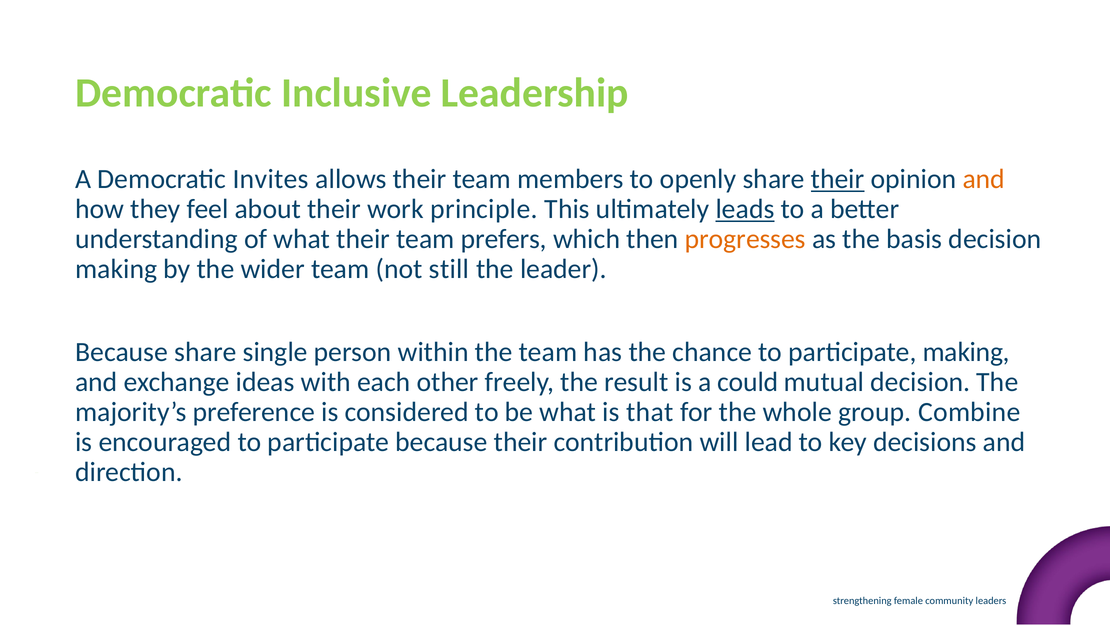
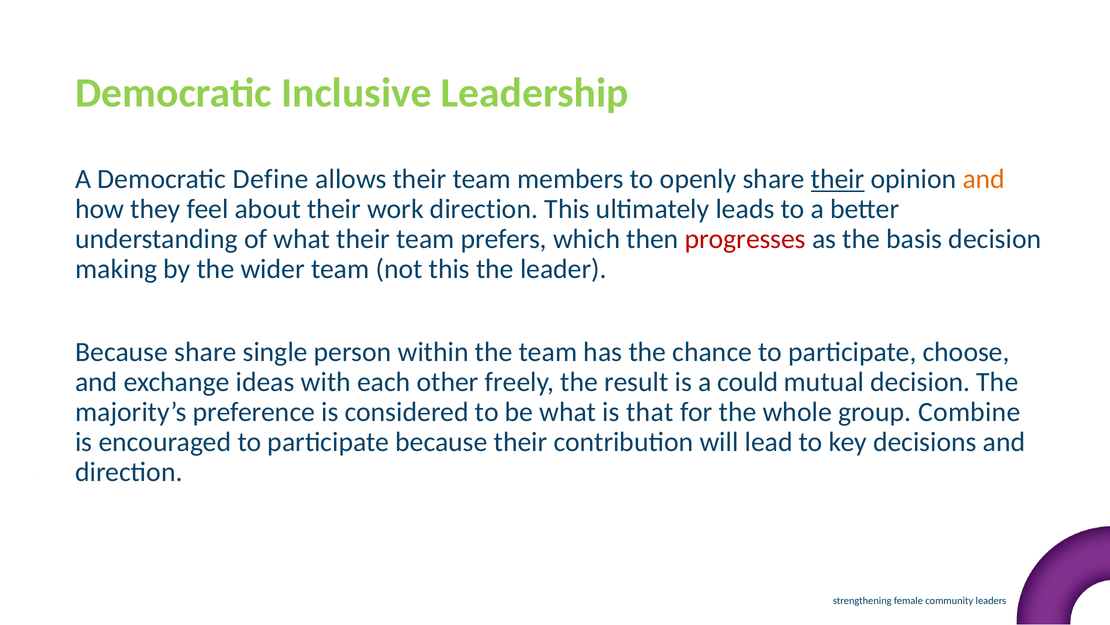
Invites: Invites -> Define
work principle: principle -> direction
leads underline: present -> none
progresses colour: orange -> red
not still: still -> this
participate making: making -> choose
